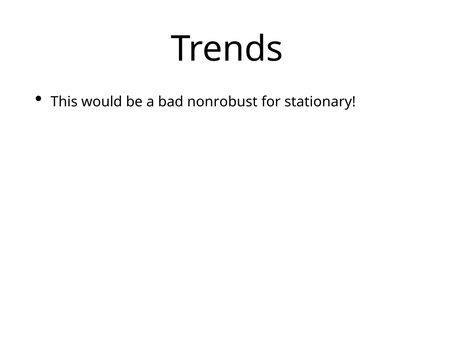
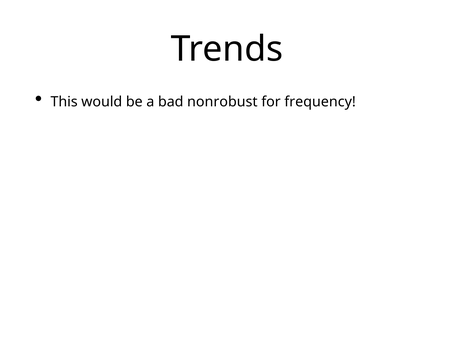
stationary: stationary -> frequency
